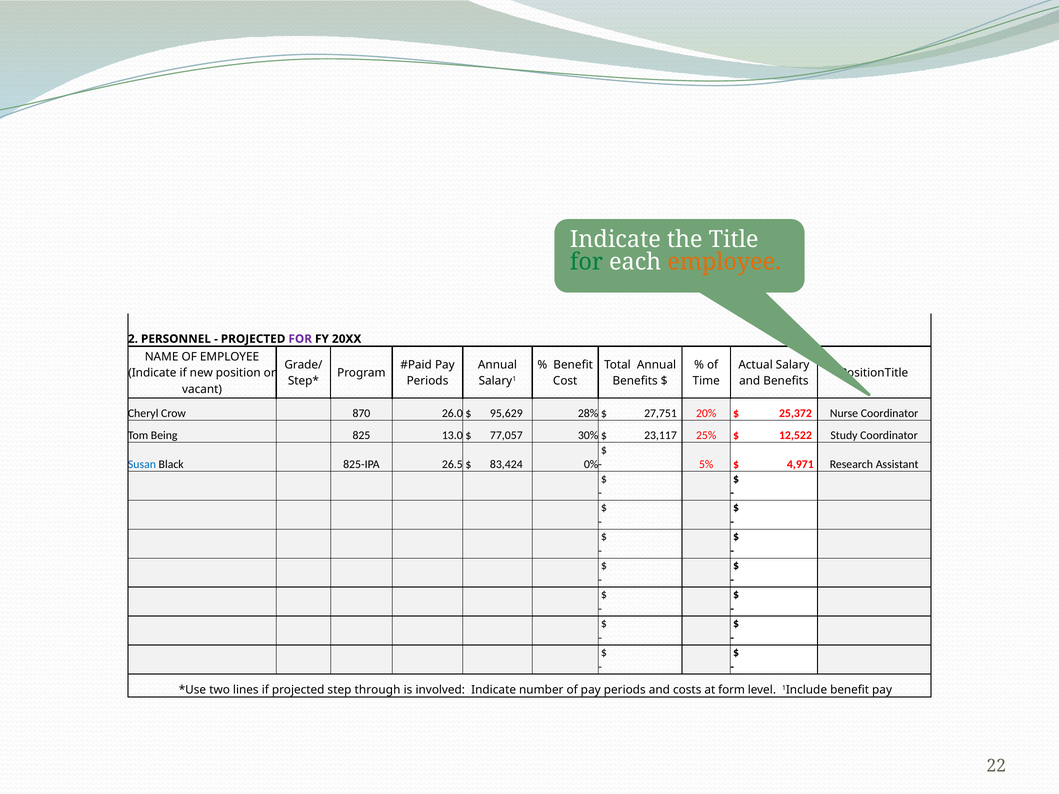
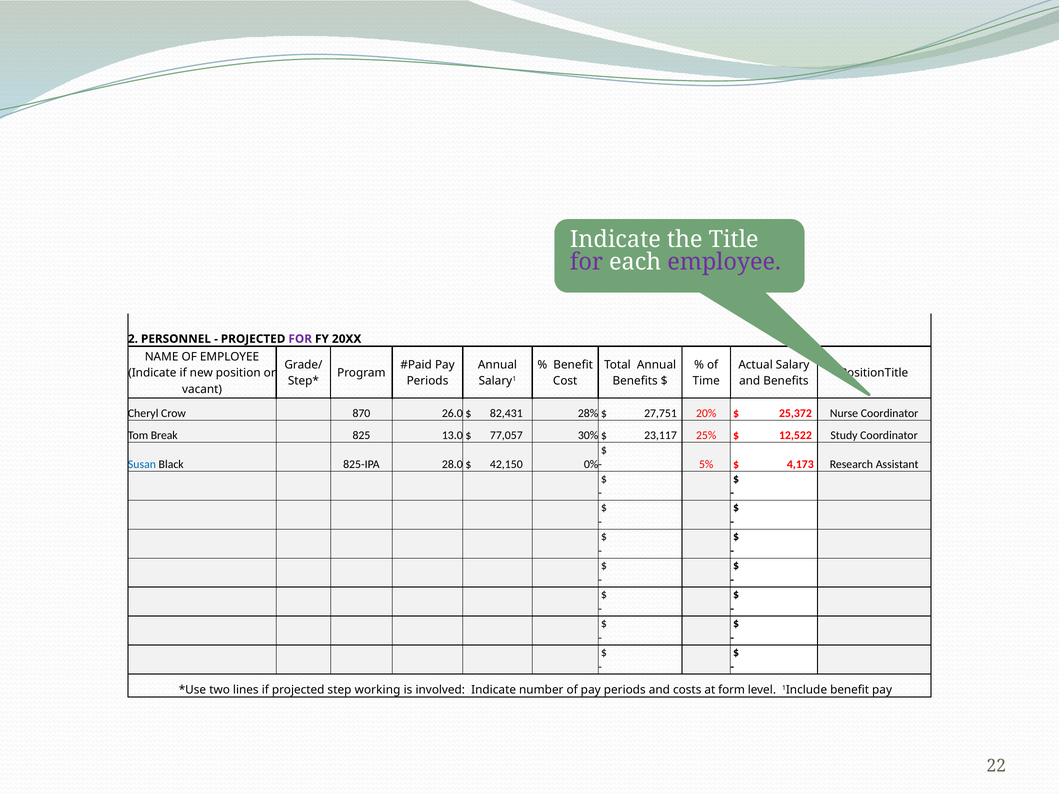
for at (586, 262) colour: green -> purple
employee at (724, 262) colour: orange -> purple
95,629: 95,629 -> 82,431
Being: Being -> Break
26.5: 26.5 -> 28.0
83,424: 83,424 -> 42,150
4,971: 4,971 -> 4,173
through: through -> working
